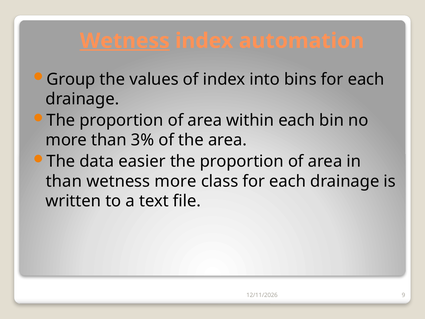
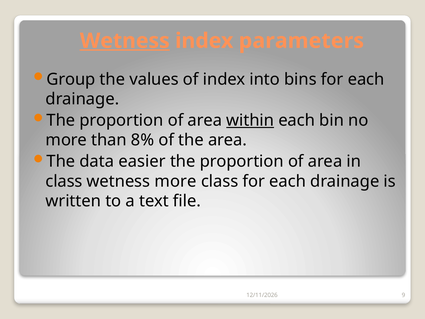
automation: automation -> parameters
within underline: none -> present
3%: 3% -> 8%
than at (64, 181): than -> class
